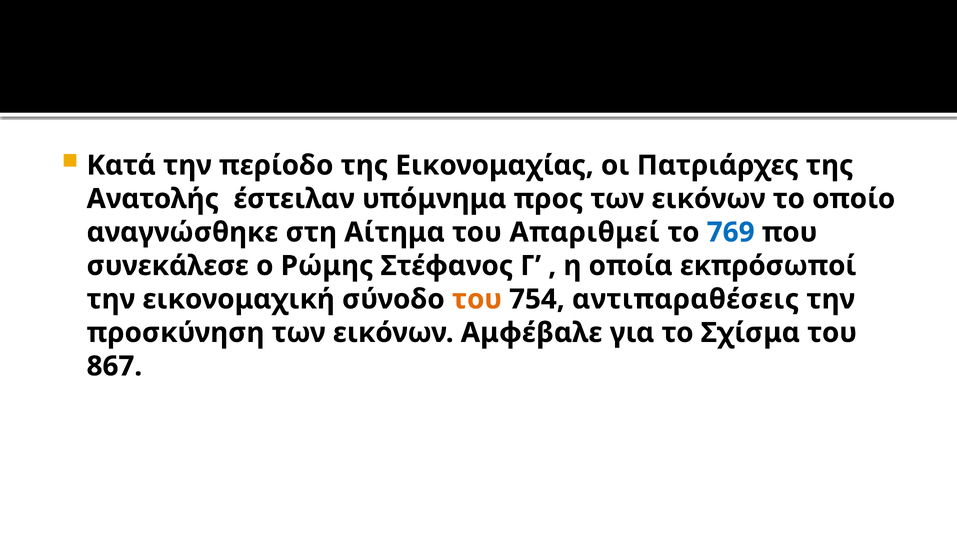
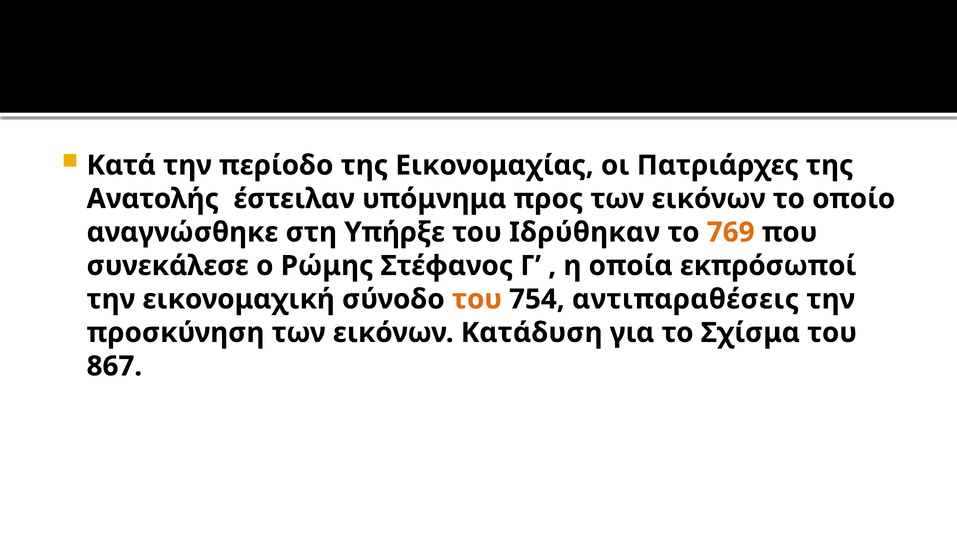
Αίτημα: Αίτημα -> Υπήρξε
Απαριθμεί: Απαριθμεί -> Ιδρύθηκαν
769 colour: blue -> orange
Αμφέβαλε: Αμφέβαλε -> Κατάδυση
